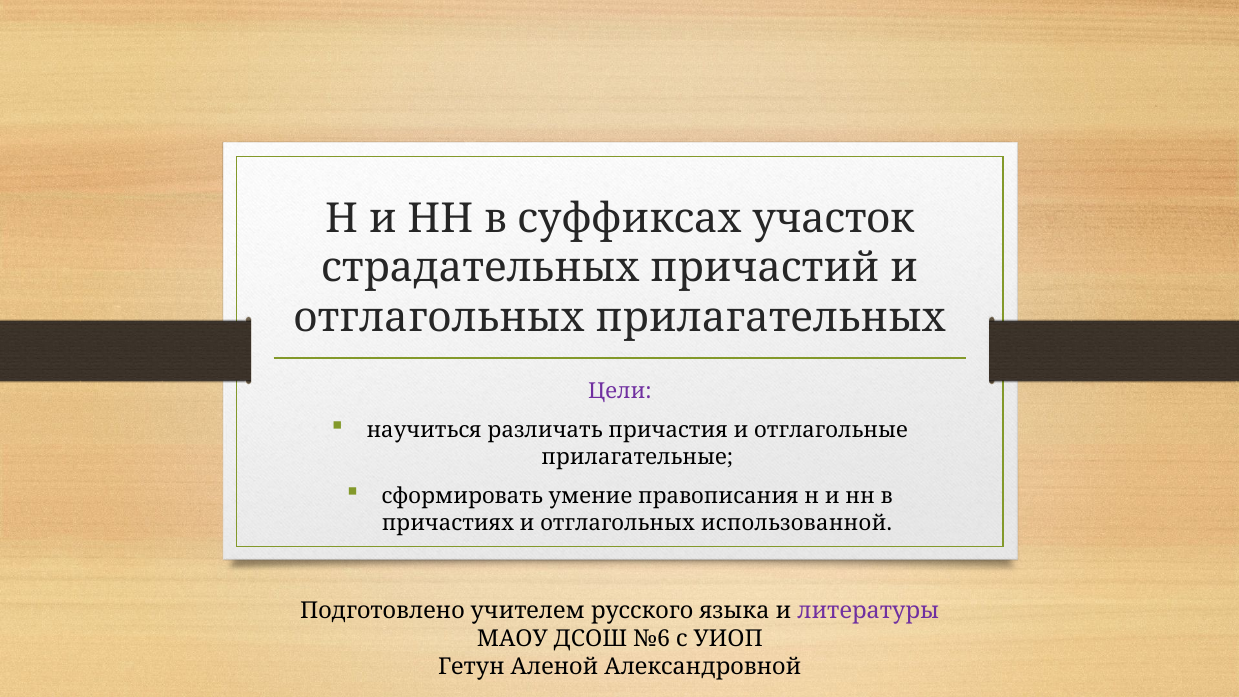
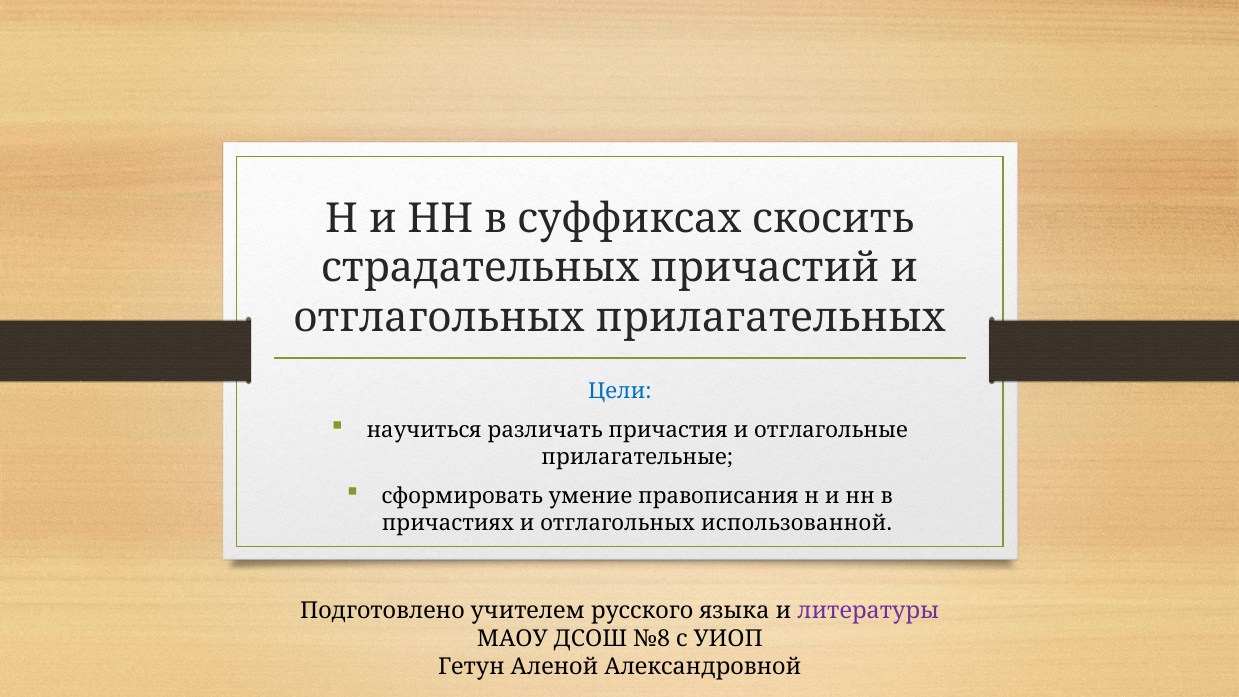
участок: участок -> скосить
Цели colour: purple -> blue
№6: №6 -> №8
